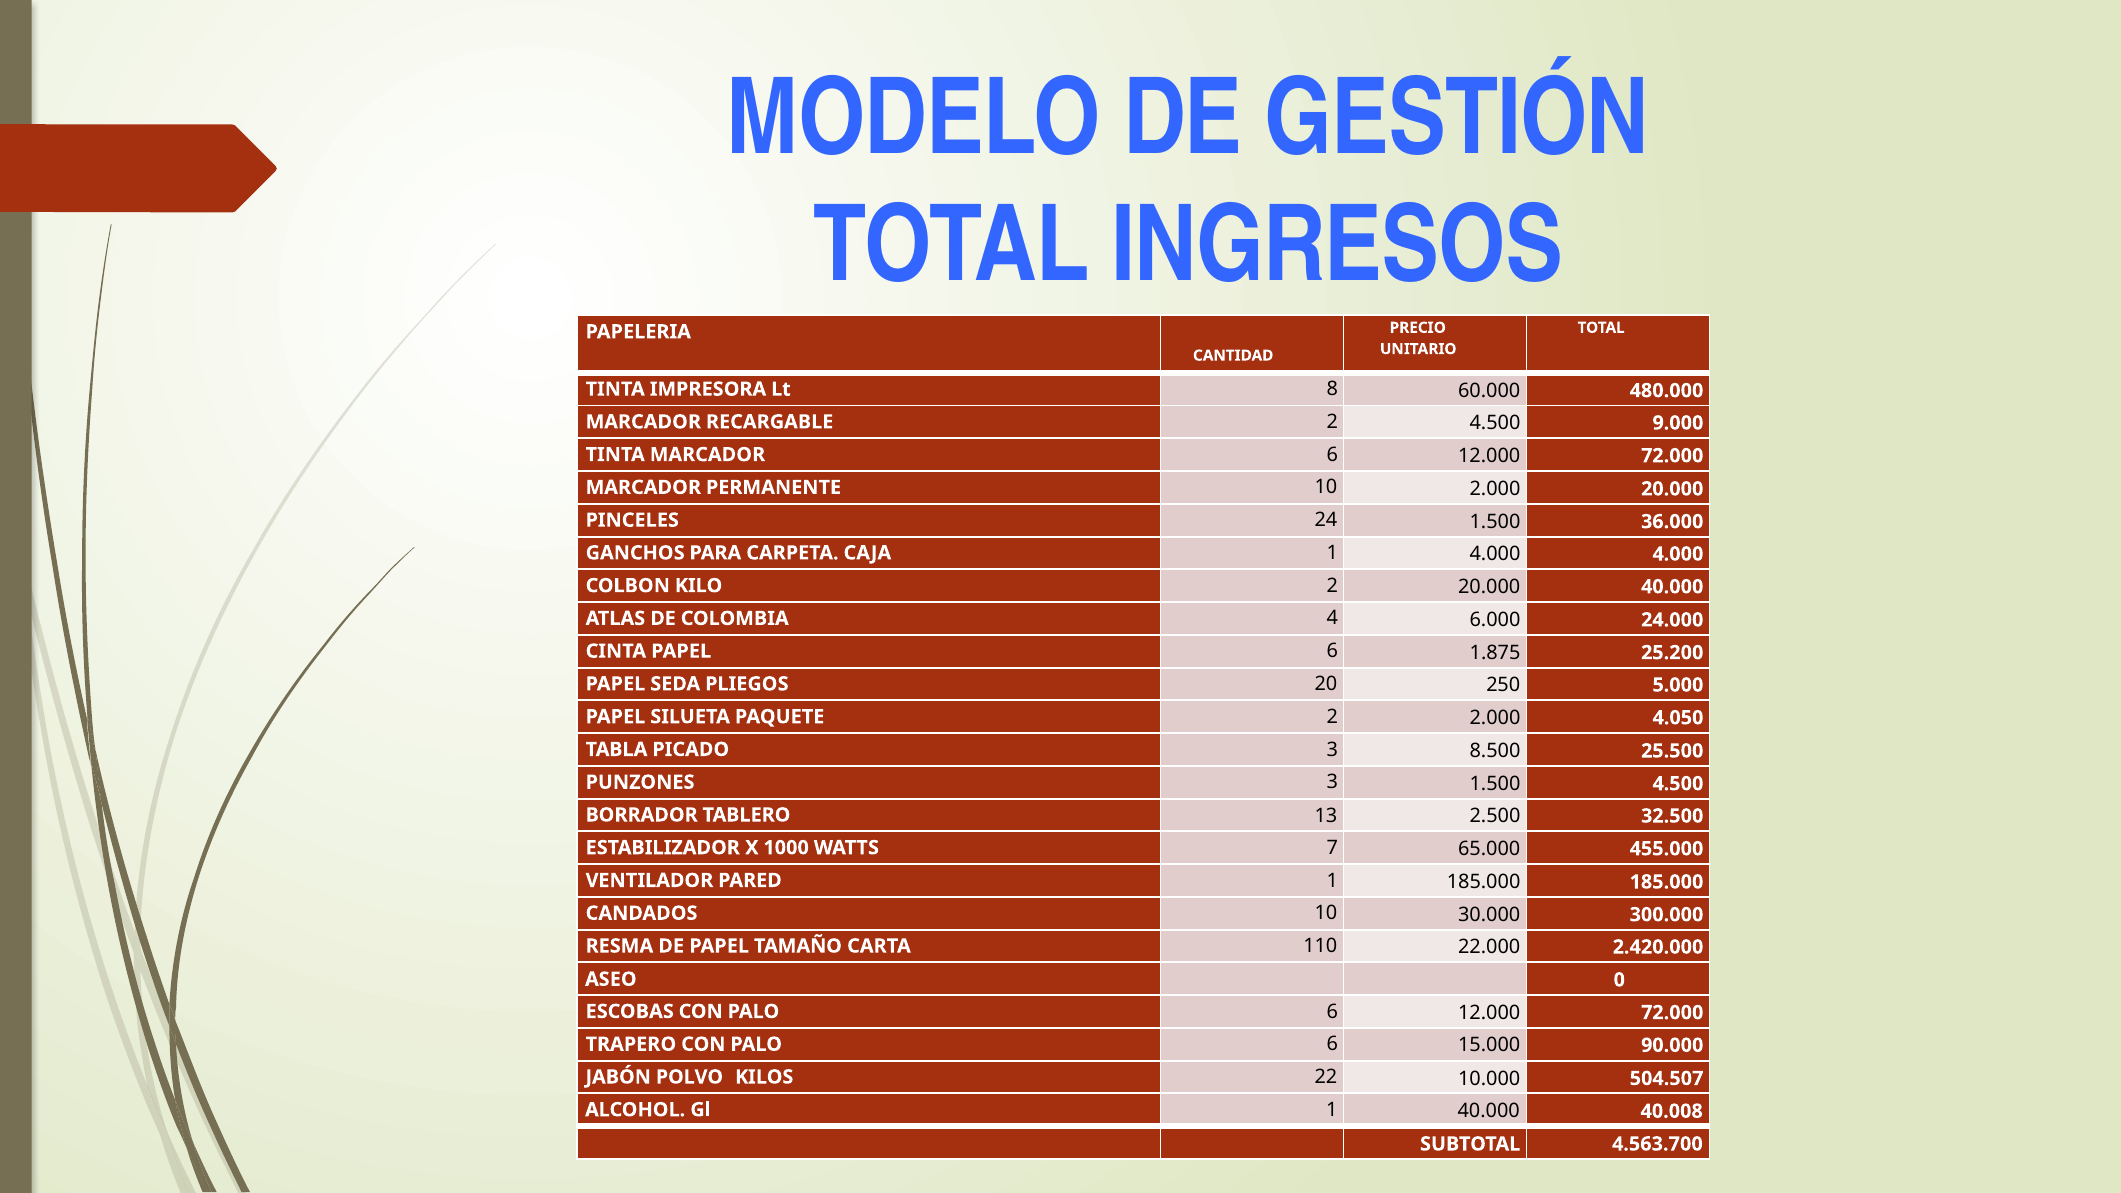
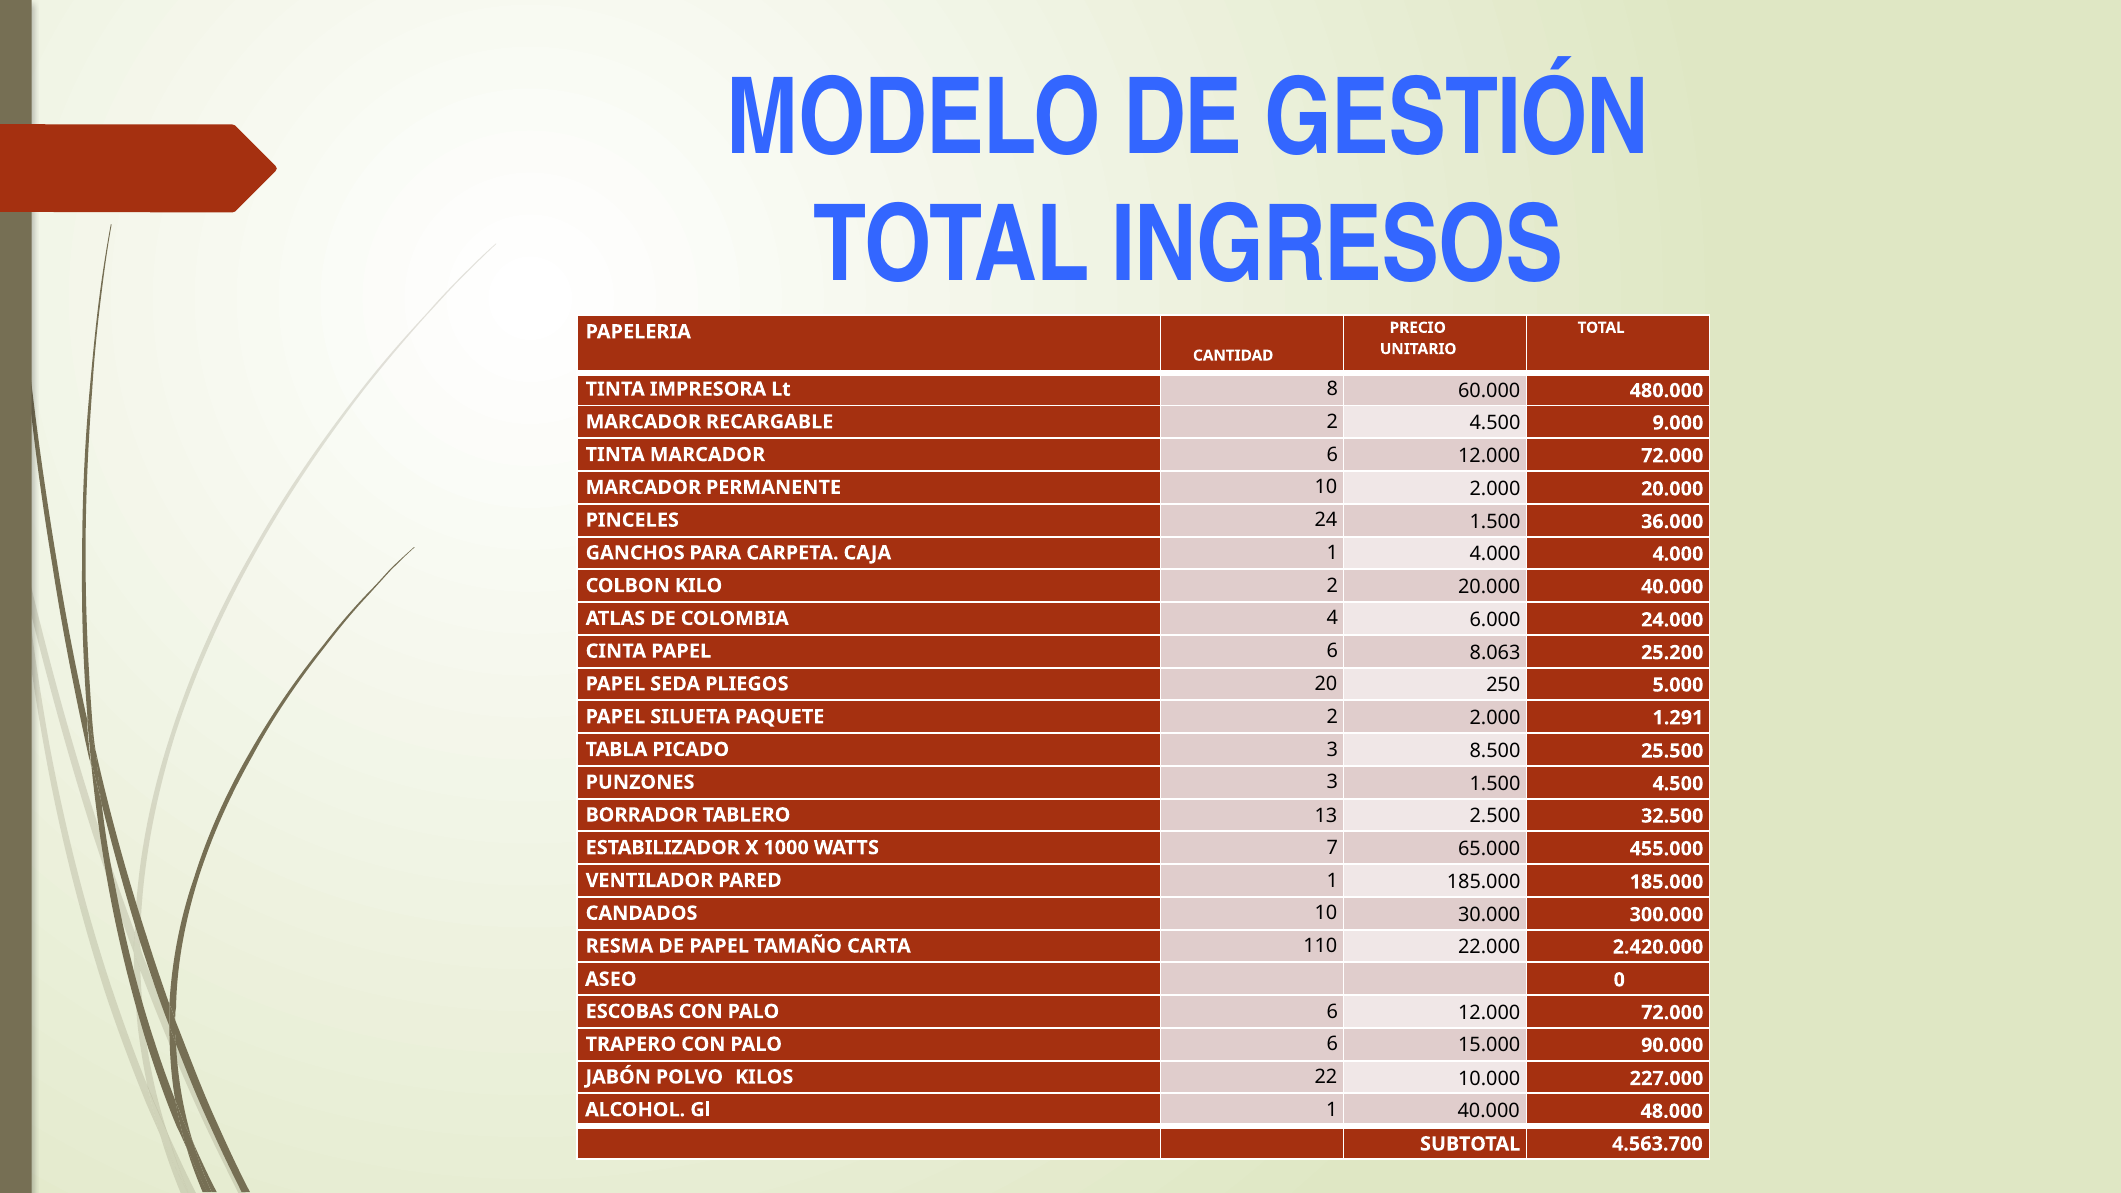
1.875: 1.875 -> 8.063
4.050: 4.050 -> 1.291
504.507: 504.507 -> 227.000
40.008: 40.008 -> 48.000
